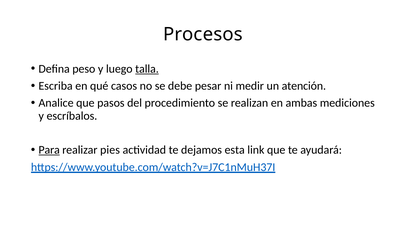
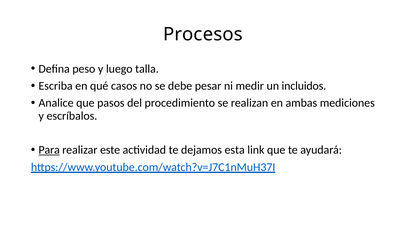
talla underline: present -> none
atención: atención -> incluidos
pies: pies -> este
